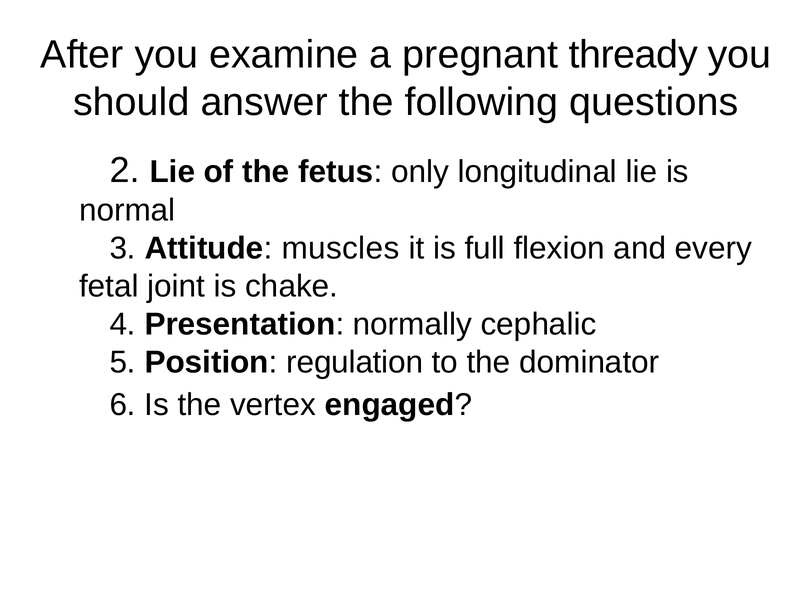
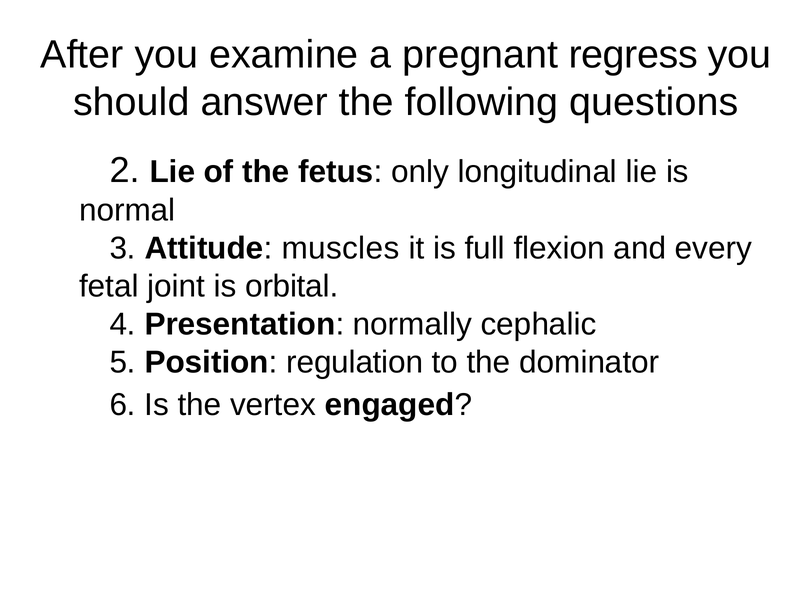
thready: thready -> regress
chake: chake -> orbital
